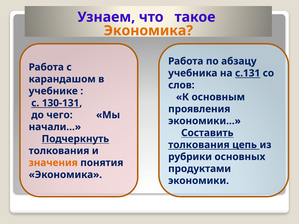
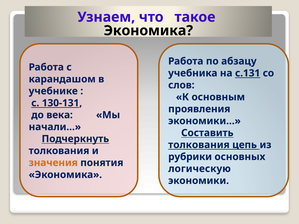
Экономика at (148, 31) colour: orange -> black
чего: чего -> века
продуктами: продуктами -> логическую
